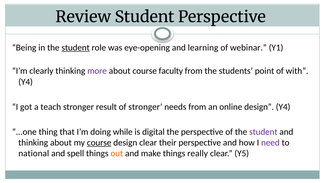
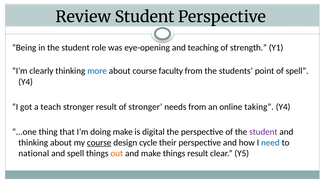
student at (76, 48) underline: present -> none
learning: learning -> teaching
webinar: webinar -> strength
more colour: purple -> blue
of with: with -> spell
online design: design -> taking
doing while: while -> make
design clear: clear -> cycle
need colour: purple -> blue
things really: really -> result
